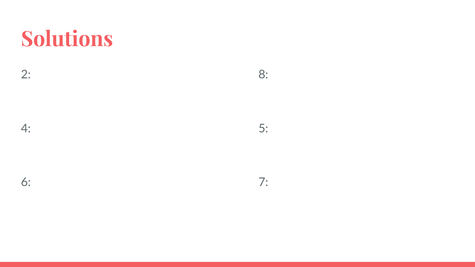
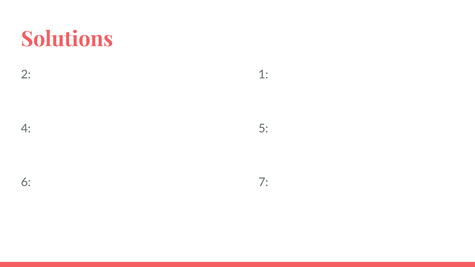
8: 8 -> 1
